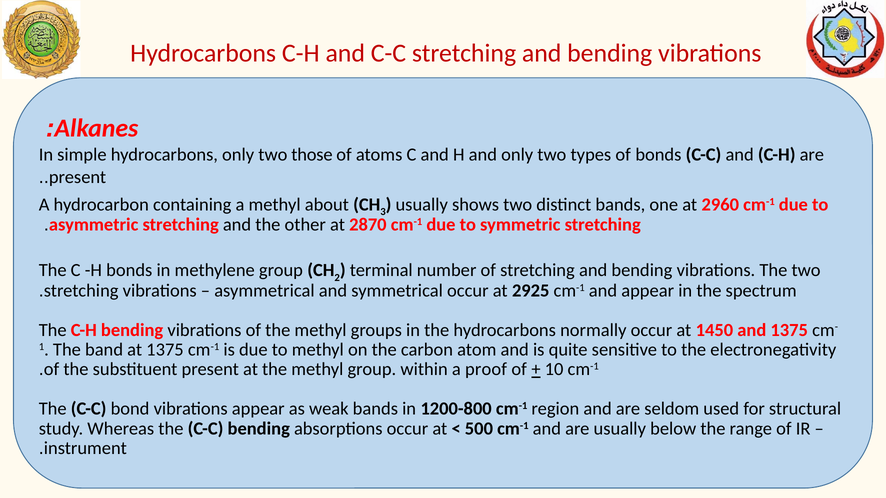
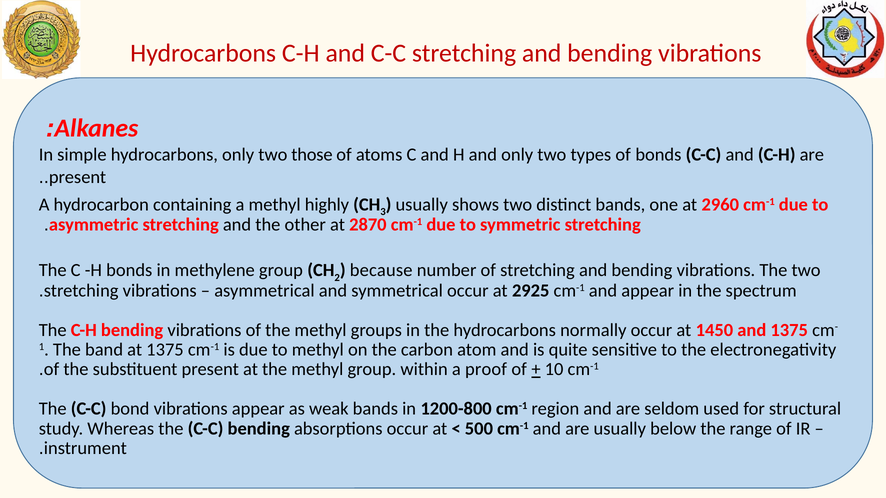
about: about -> highly
terminal: terminal -> because
